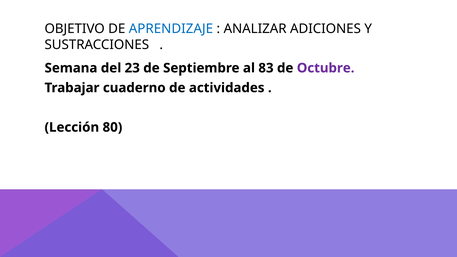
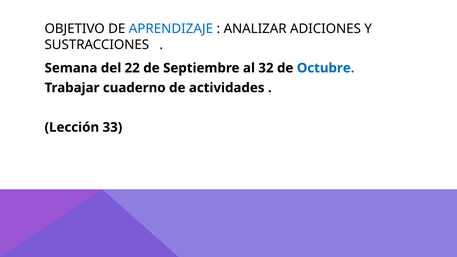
23: 23 -> 22
83: 83 -> 32
Octubre colour: purple -> blue
80: 80 -> 33
